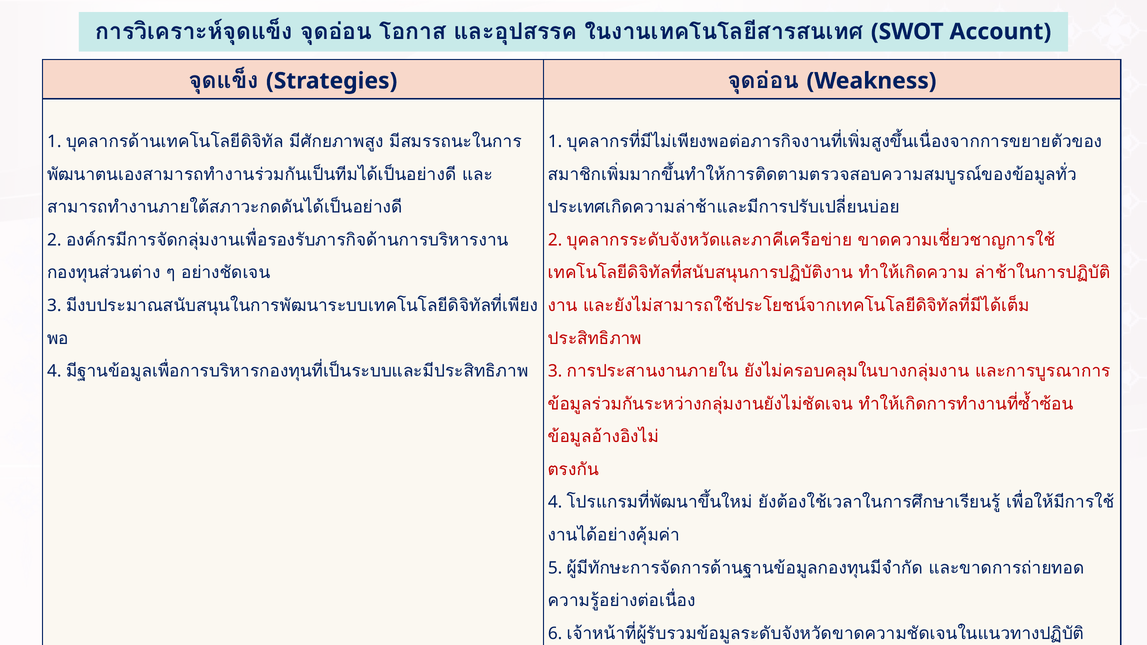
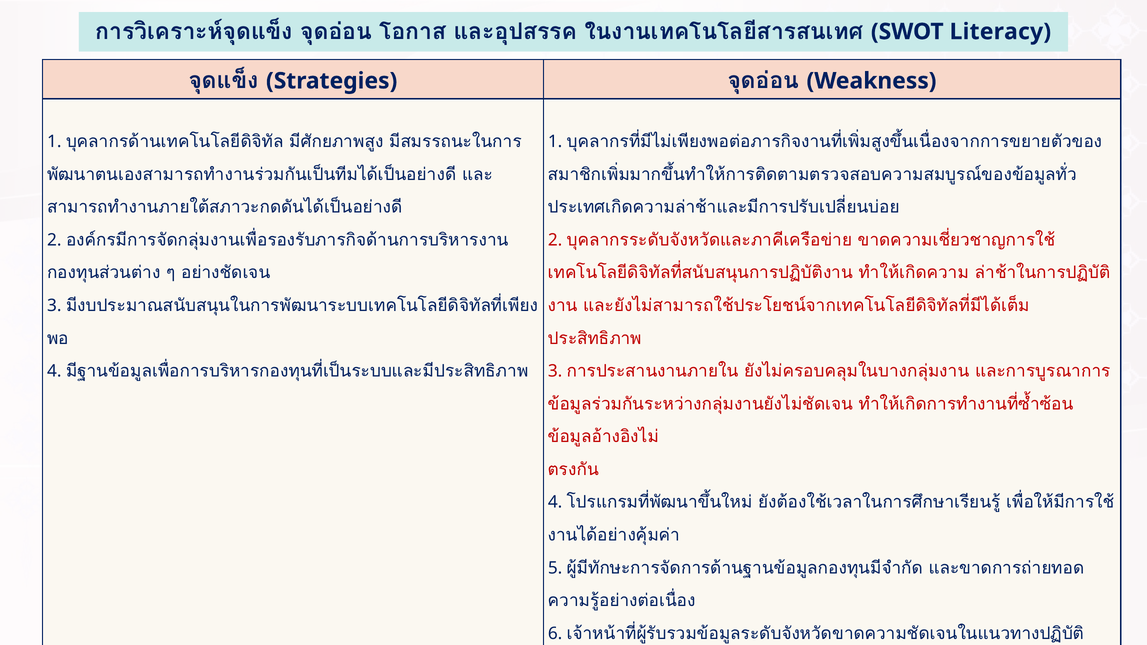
Account: Account -> Literacy
